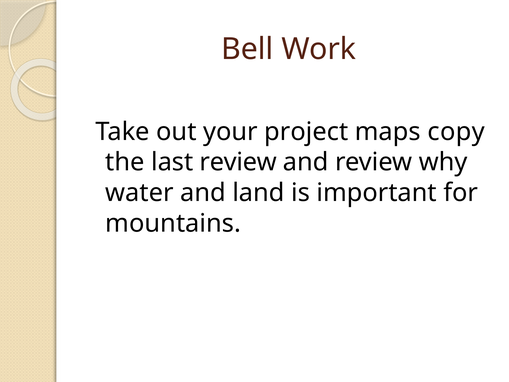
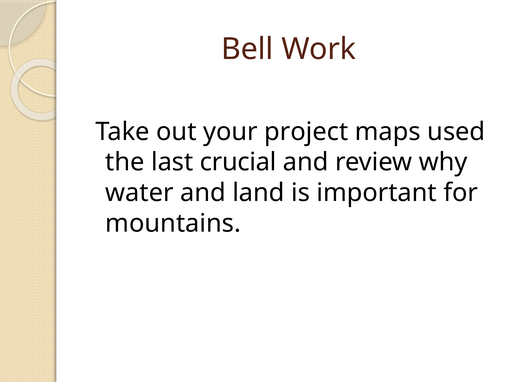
copy: copy -> used
last review: review -> crucial
